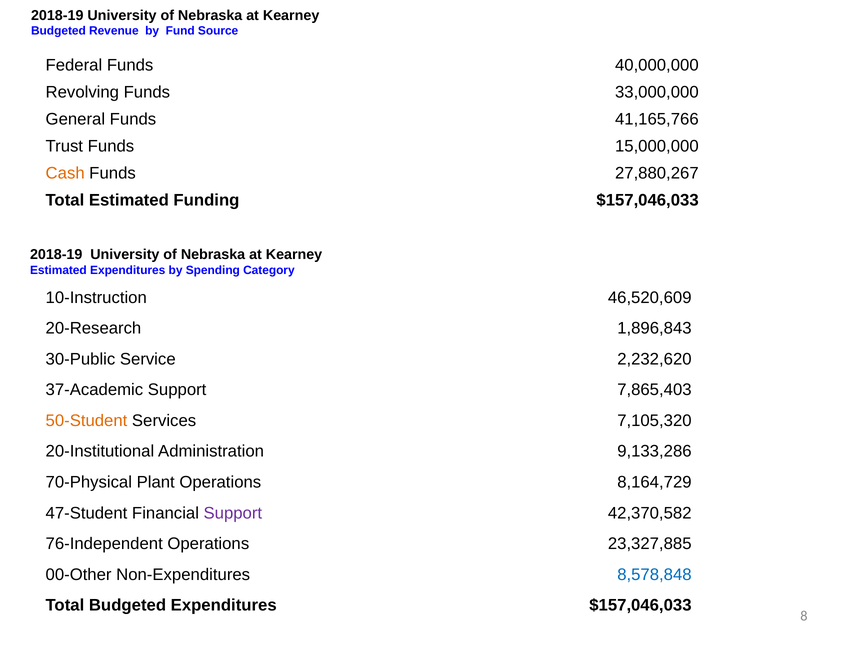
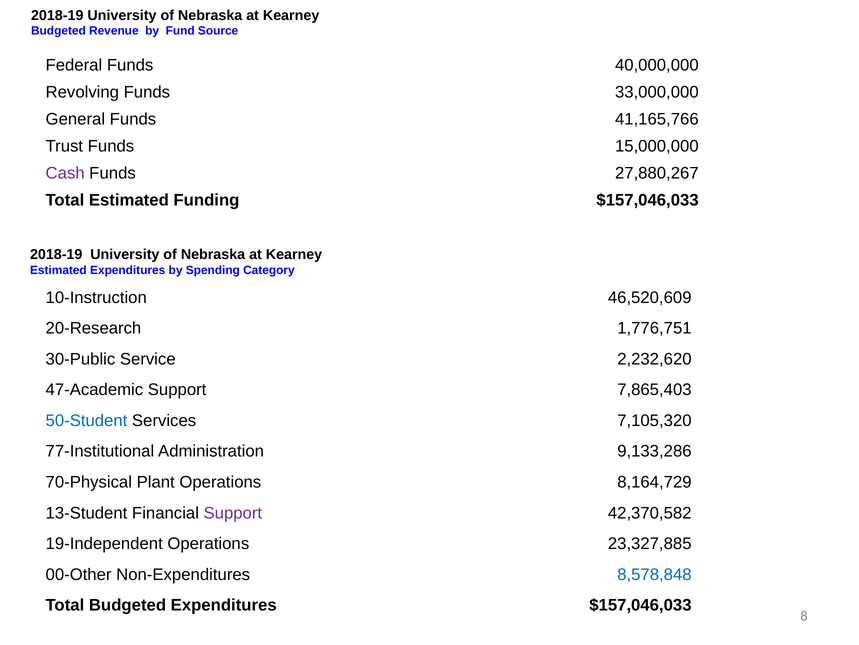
Cash colour: orange -> purple
1,896,843: 1,896,843 -> 1,776,751
37-Academic: 37-Academic -> 47-Academic
50-Student colour: orange -> blue
20-Institutional: 20-Institutional -> 77-Institutional
47-Student: 47-Student -> 13-Student
76-Independent: 76-Independent -> 19-Independent
